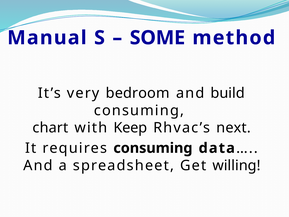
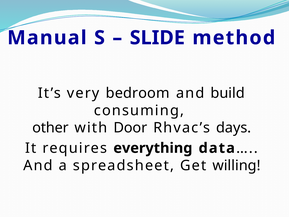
SOME: SOME -> SLIDE
chart: chart -> other
Keep: Keep -> Door
next: next -> days
requires consuming: consuming -> everything
